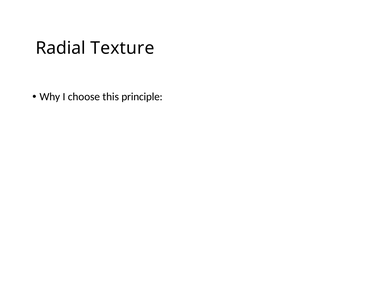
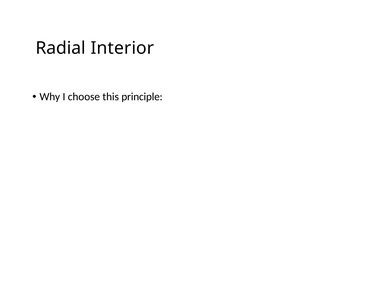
Texture: Texture -> Interior
